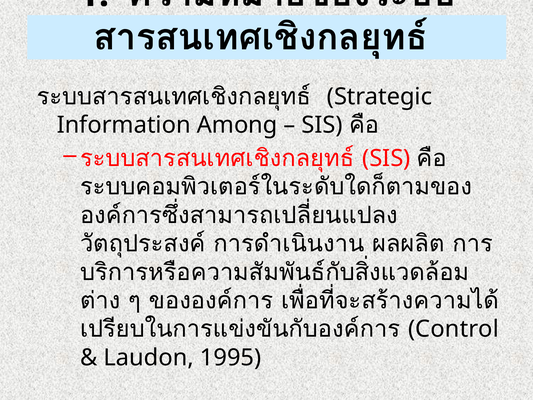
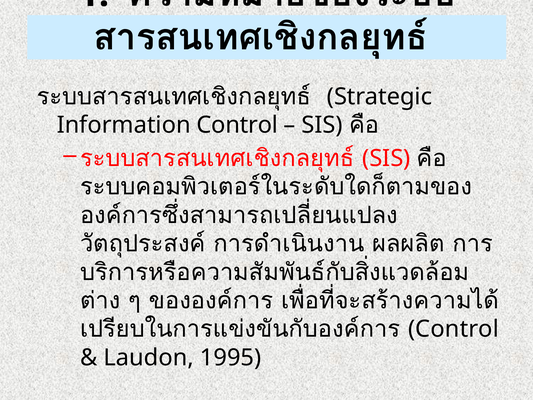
Information Among: Among -> Control
